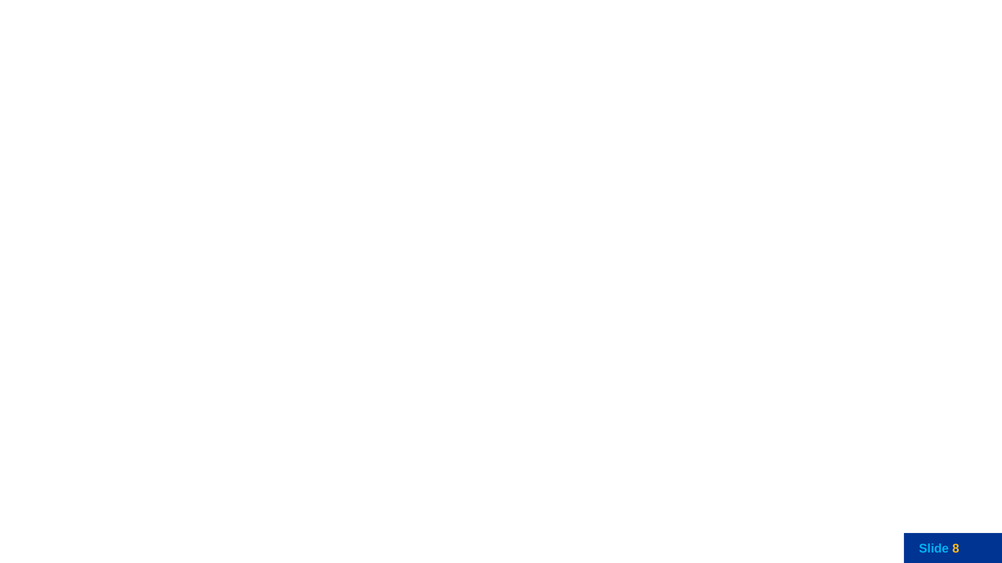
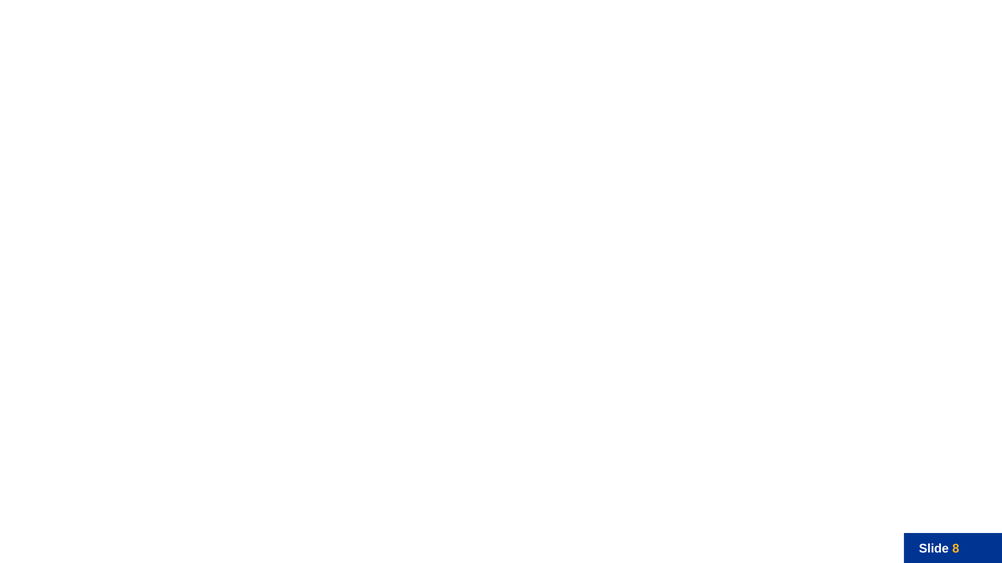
Slide colour: light blue -> white
